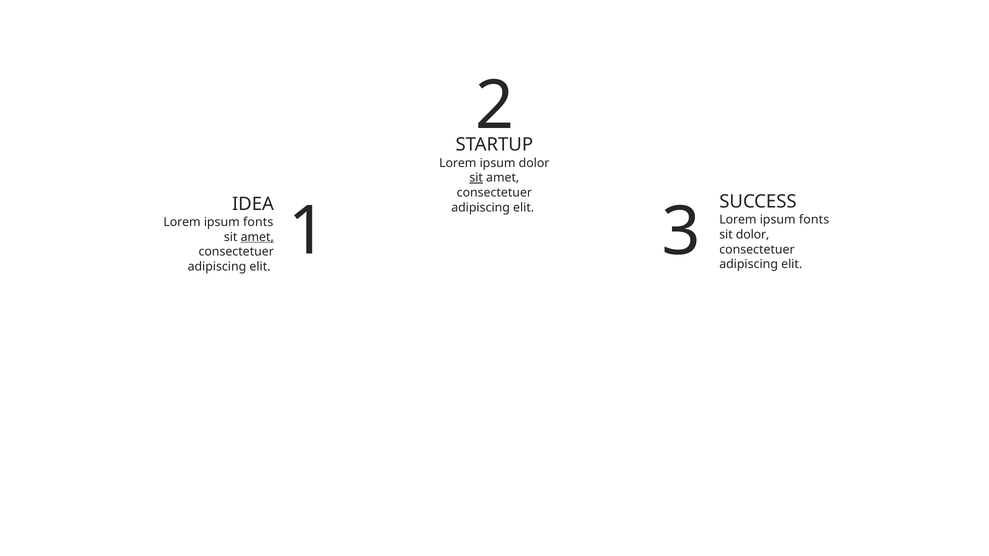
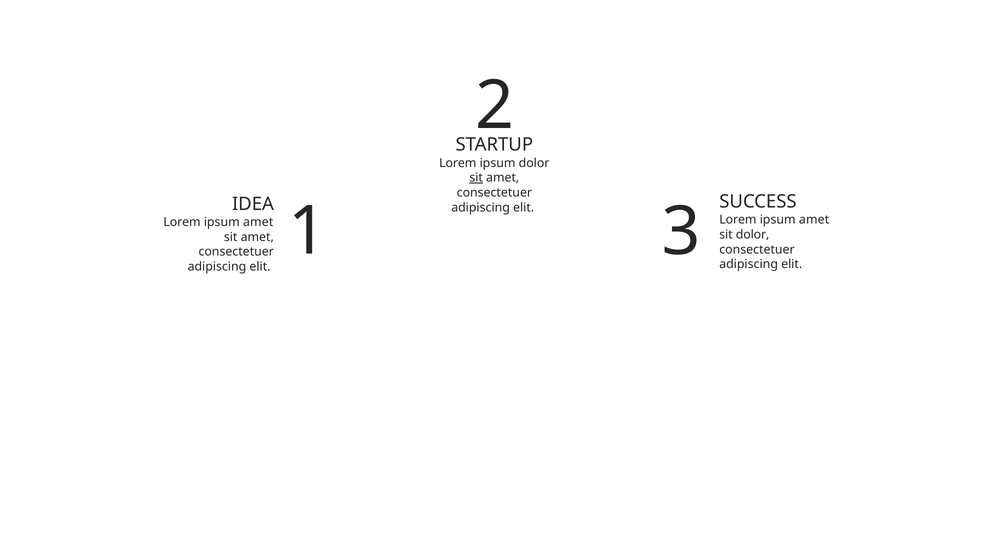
fonts at (814, 220): fonts -> amet
fonts at (258, 222): fonts -> amet
amet at (257, 237) underline: present -> none
